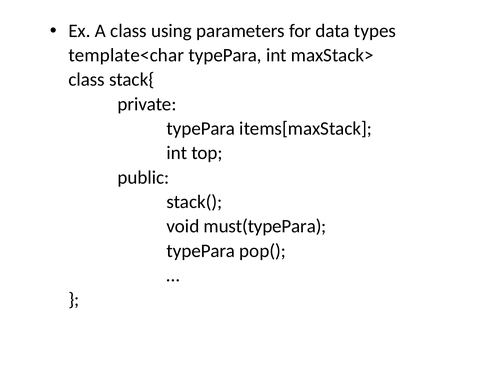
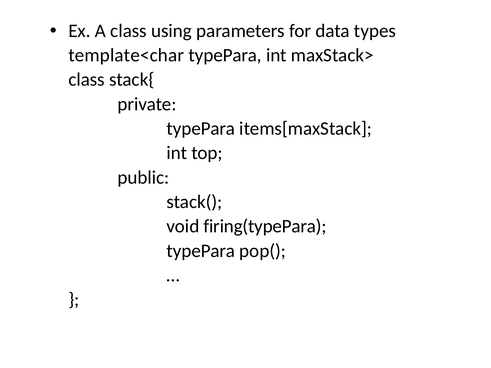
must(typePara: must(typePara -> firing(typePara
